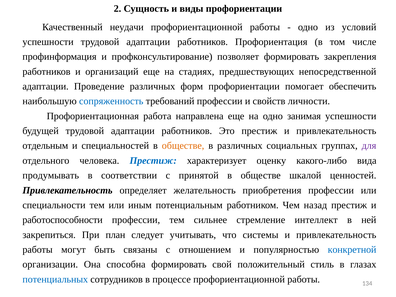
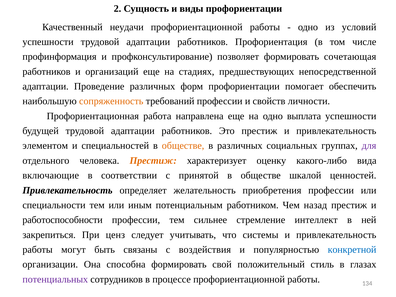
закрепления: закрепления -> сочетающая
сопряженность colour: blue -> orange
занимая: занимая -> выплата
отдельным: отдельным -> элементом
Престиж at (153, 161) colour: blue -> orange
продумывать: продумывать -> включающие
план: план -> ценз
отношением: отношением -> воздействия
потенциальных colour: blue -> purple
